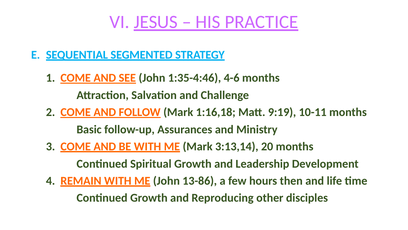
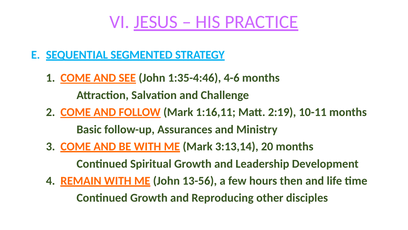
1:16,18: 1:16,18 -> 1:16,11
9:19: 9:19 -> 2:19
13-86: 13-86 -> 13-56
